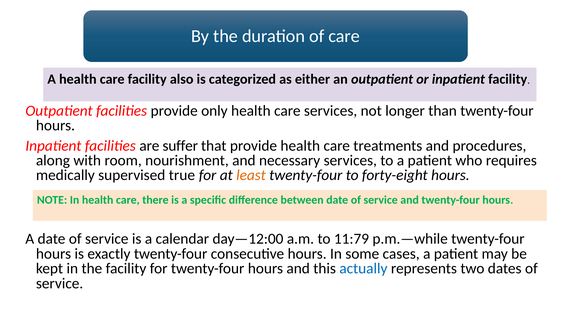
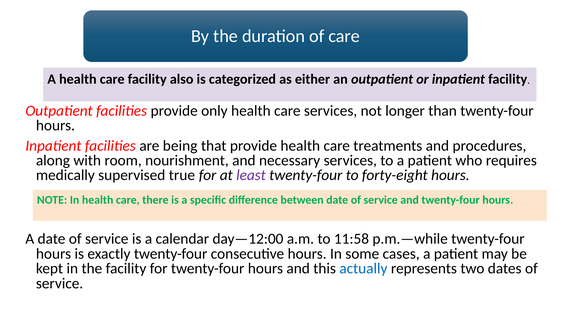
suffer: suffer -> being
least colour: orange -> purple
11:79: 11:79 -> 11:58
